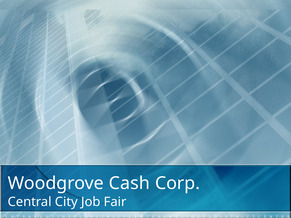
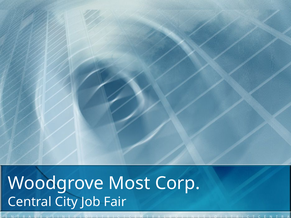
Cash: Cash -> Most
